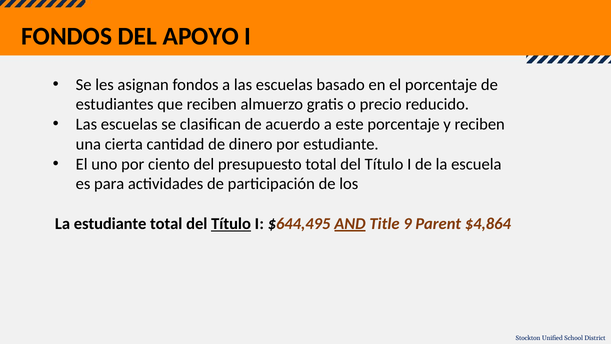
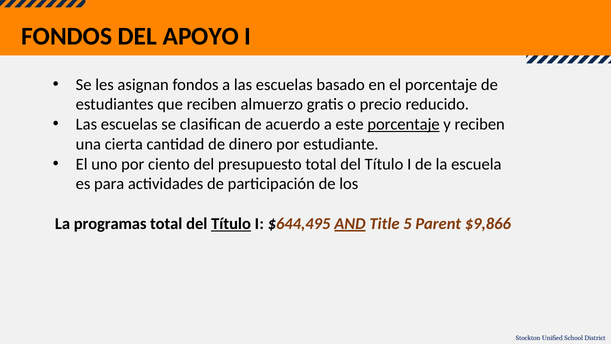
porcentaje at (404, 124) underline: none -> present
La estudiante: estudiante -> programas
9: 9 -> 5
$4,864: $4,864 -> $9,866
